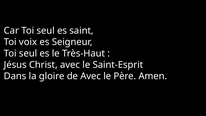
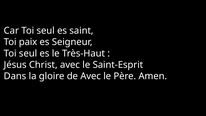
voix: voix -> paix
